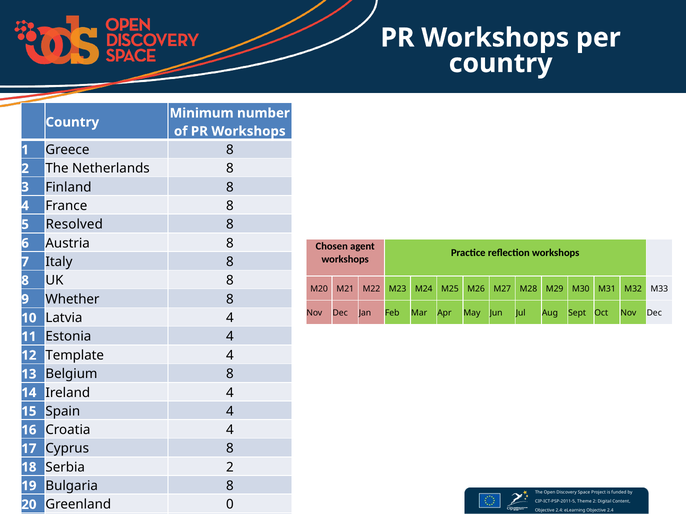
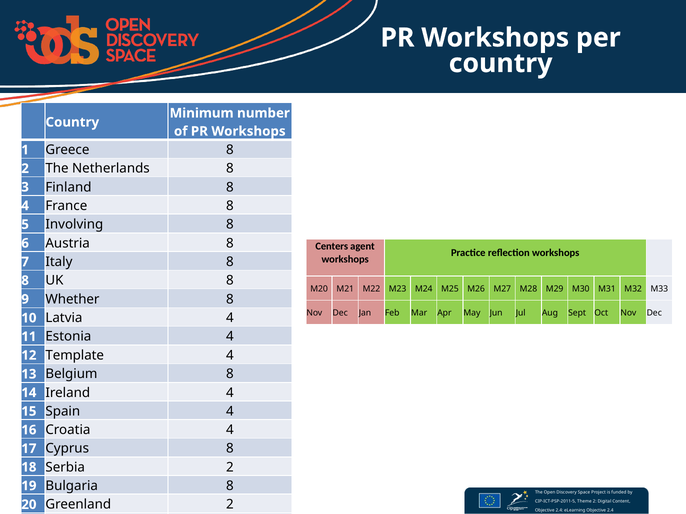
Resolved: Resolved -> Involving
Chosen: Chosen -> Centers
Greenland 0: 0 -> 2
